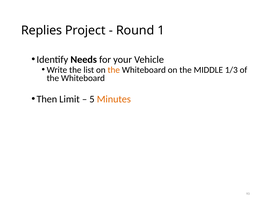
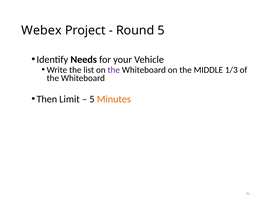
Replies: Replies -> Webex
Round 1: 1 -> 5
the at (114, 70) colour: orange -> purple
